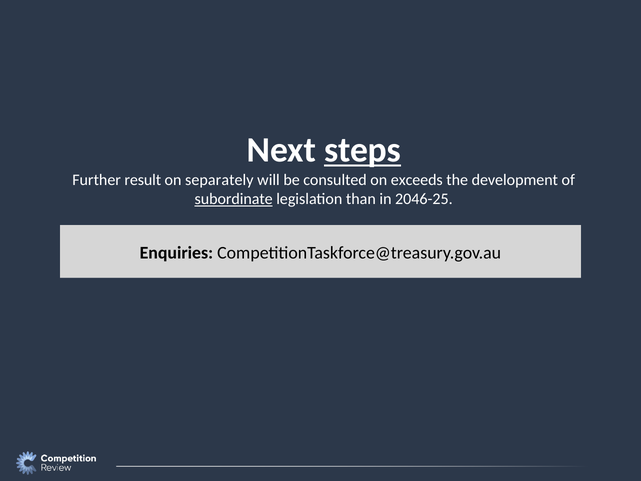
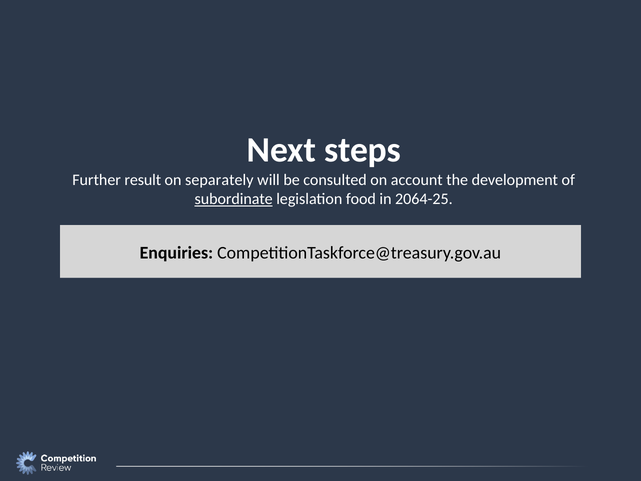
steps underline: present -> none
exceeds: exceeds -> account
than: than -> food
2046-25: 2046-25 -> 2064-25
